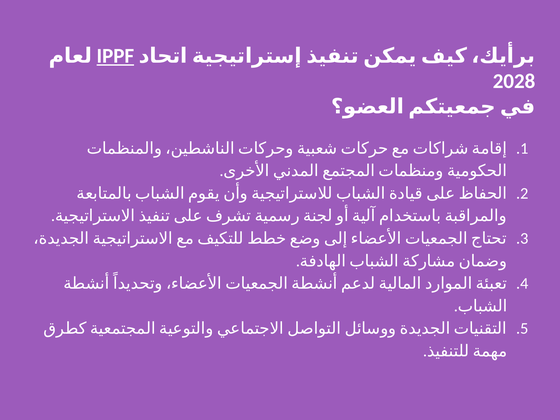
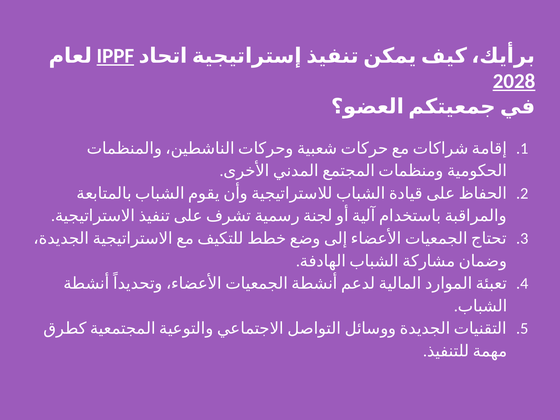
2028 underline: none -> present
